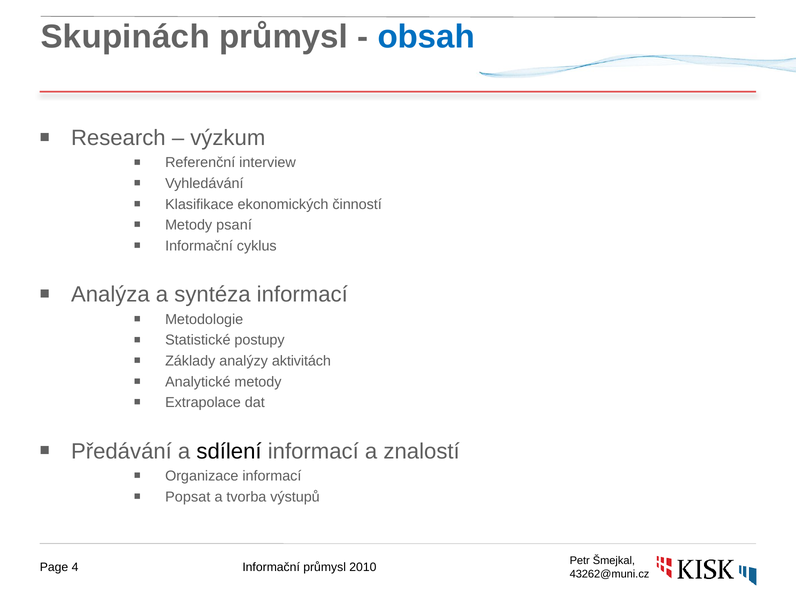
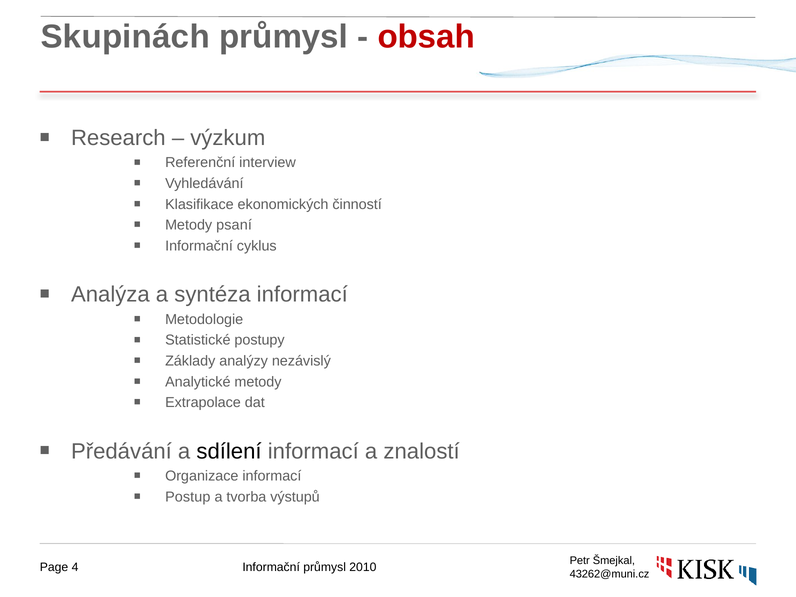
obsah colour: blue -> red
aktivitách: aktivitách -> nezávislý
Popsat: Popsat -> Postup
